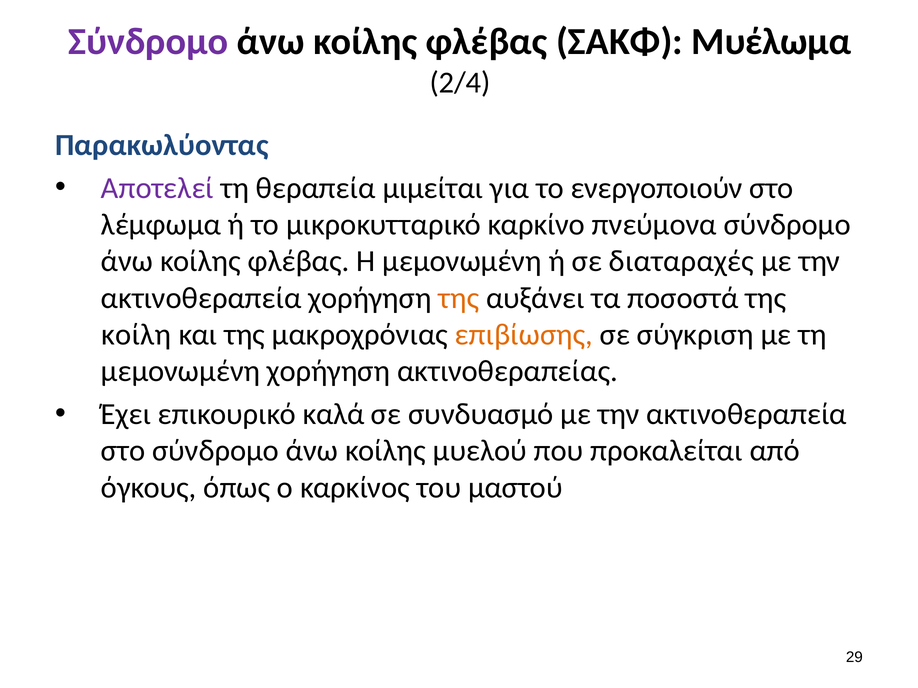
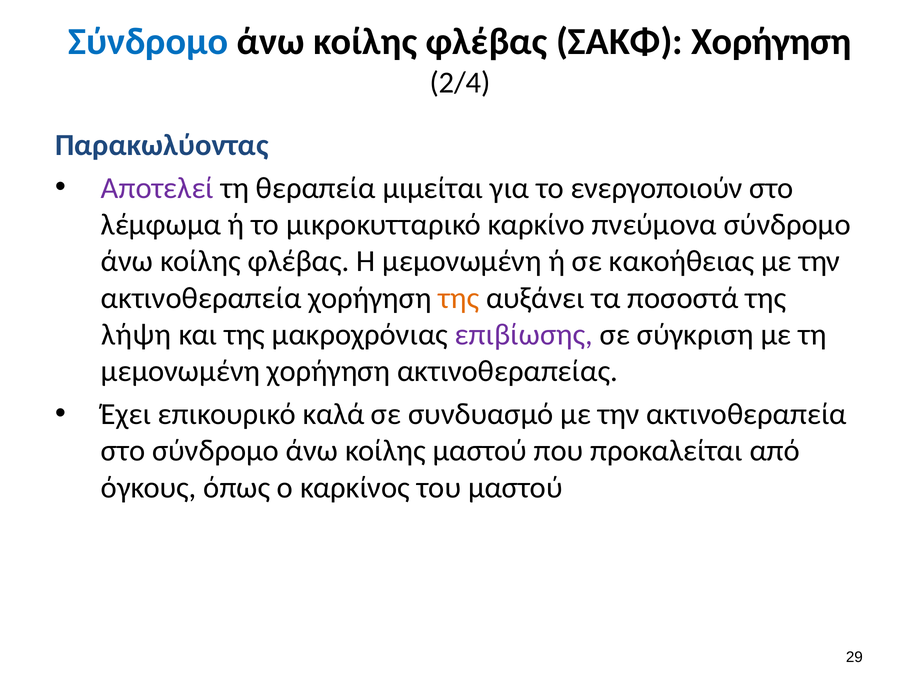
Σύνδρομο at (148, 42) colour: purple -> blue
ΣΑΚΦ Μυέλωμα: Μυέλωμα -> Χορήγηση
διαταραχές: διαταραχές -> κακοήθειας
κοίλη: κοίλη -> λήψη
επιβίωσης colour: orange -> purple
κοίλης μυελού: μυελού -> μαστού
